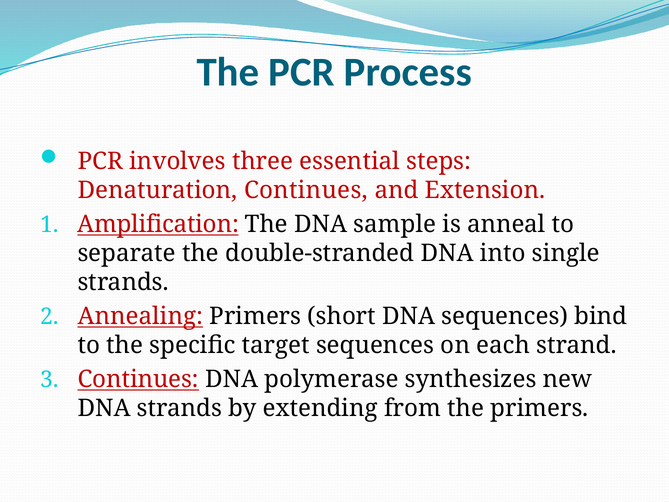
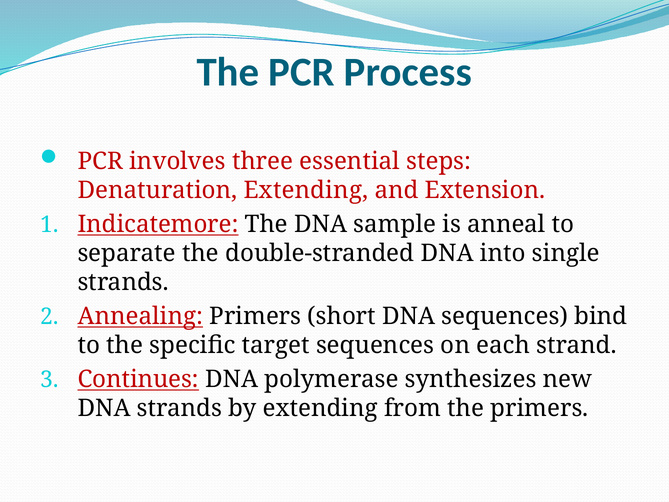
Denaturation Continues: Continues -> Extending
Amplification: Amplification -> Indicatemore
